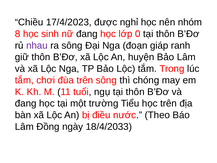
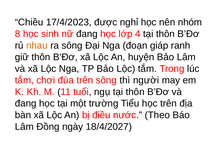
0: 0 -> 4
nhau colour: purple -> orange
chóng: chóng -> người
18/4/2033: 18/4/2033 -> 18/4/2027
